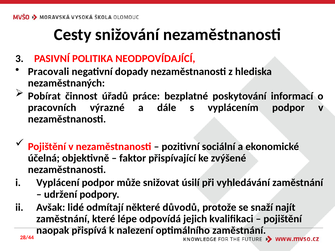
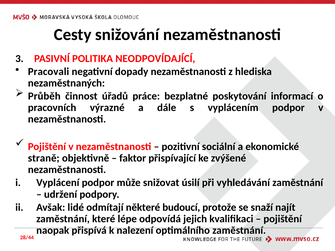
Pobírat: Pobírat -> Průběh
účelná: účelná -> straně
důvodů: důvodů -> budoucí
